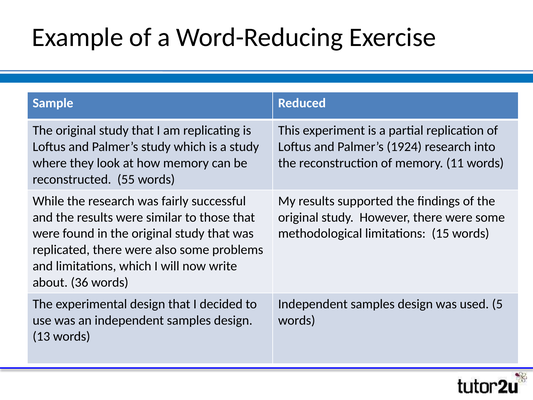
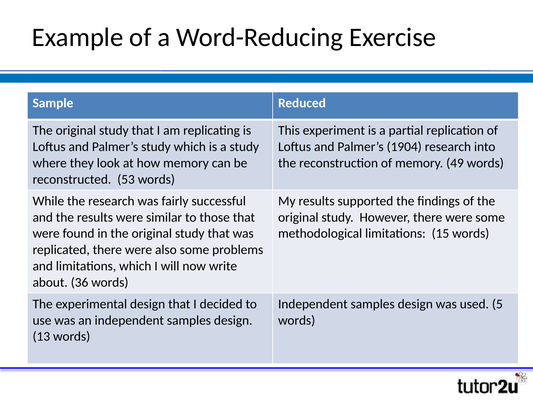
1924: 1924 -> 1904
11: 11 -> 49
55: 55 -> 53
